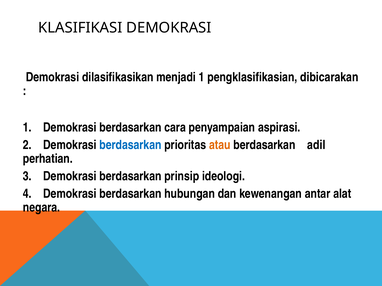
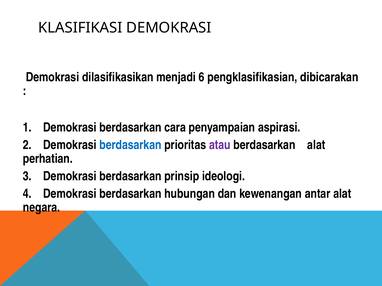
menjadi 1: 1 -> 6
atau colour: orange -> purple
berdasarkan adil: adil -> alat
